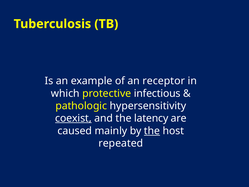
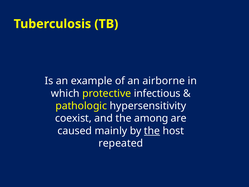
receptor: receptor -> airborne
coexist underline: present -> none
latency: latency -> among
